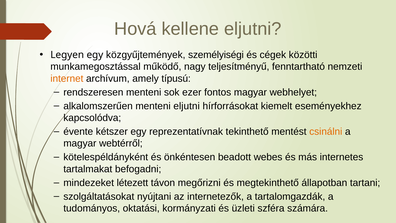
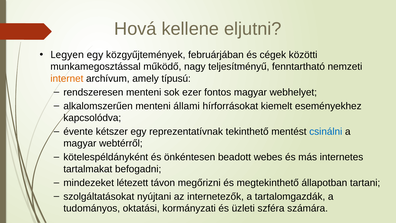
személyiségi: személyiségi -> februárjában
menteni eljutni: eljutni -> állami
csinálni colour: orange -> blue
